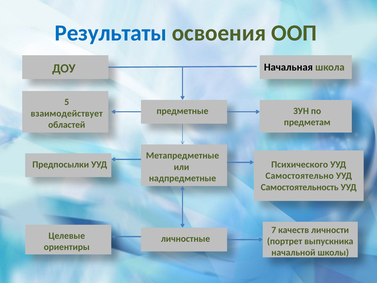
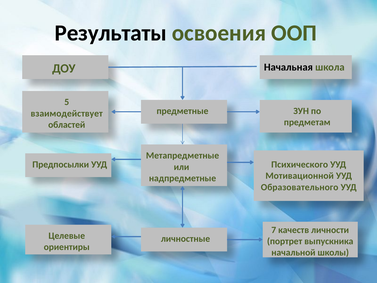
Результаты colour: blue -> black
Самостоятельно: Самостоятельно -> Мотивационной
Самостоятельность: Самостоятельность -> Образовательного
